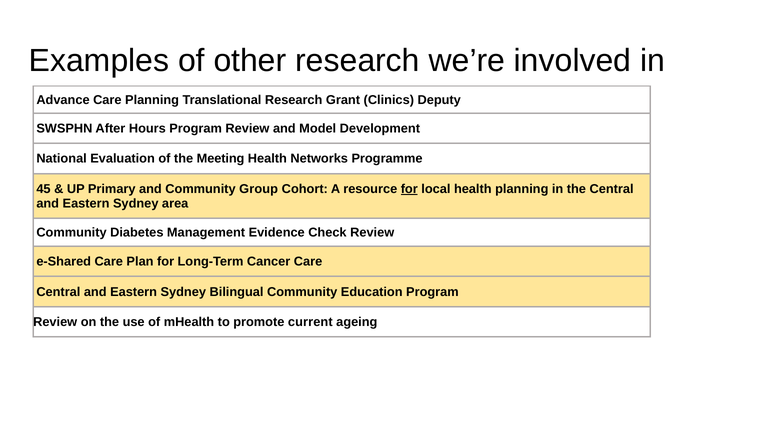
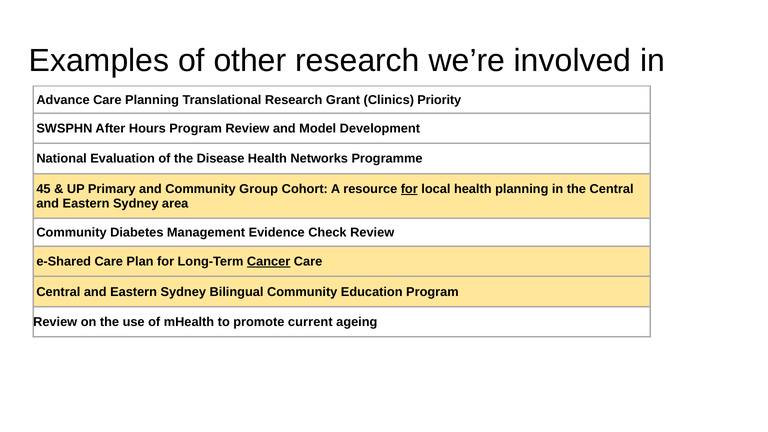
Deputy: Deputy -> Priority
Meeting: Meeting -> Disease
Cancer underline: none -> present
